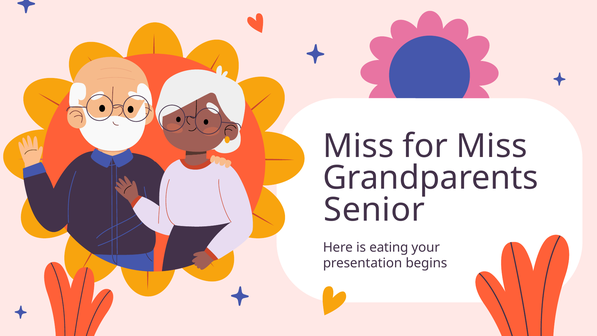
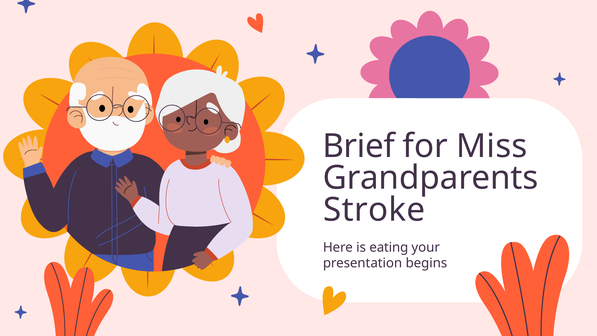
Miss at (358, 146): Miss -> Brief
Senior: Senior -> Stroke
